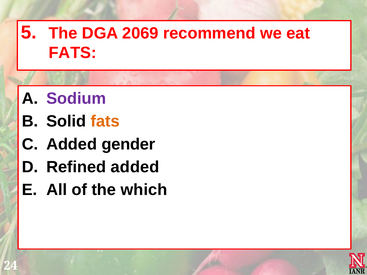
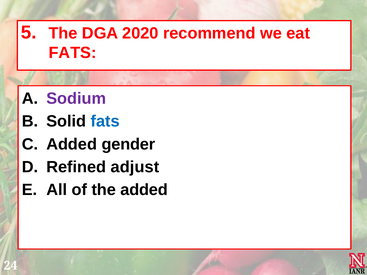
2069: 2069 -> 2020
fats at (105, 121) colour: orange -> blue
Refined added: added -> adjust
the which: which -> added
